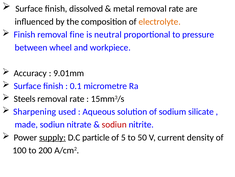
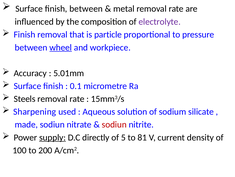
finish dissolved: dissolved -> between
electrolyte colour: orange -> purple
fine: fine -> that
neutral: neutral -> particle
wheel underline: none -> present
9.01mm: 9.01mm -> 5.01mm
particle: particle -> directly
50: 50 -> 81
